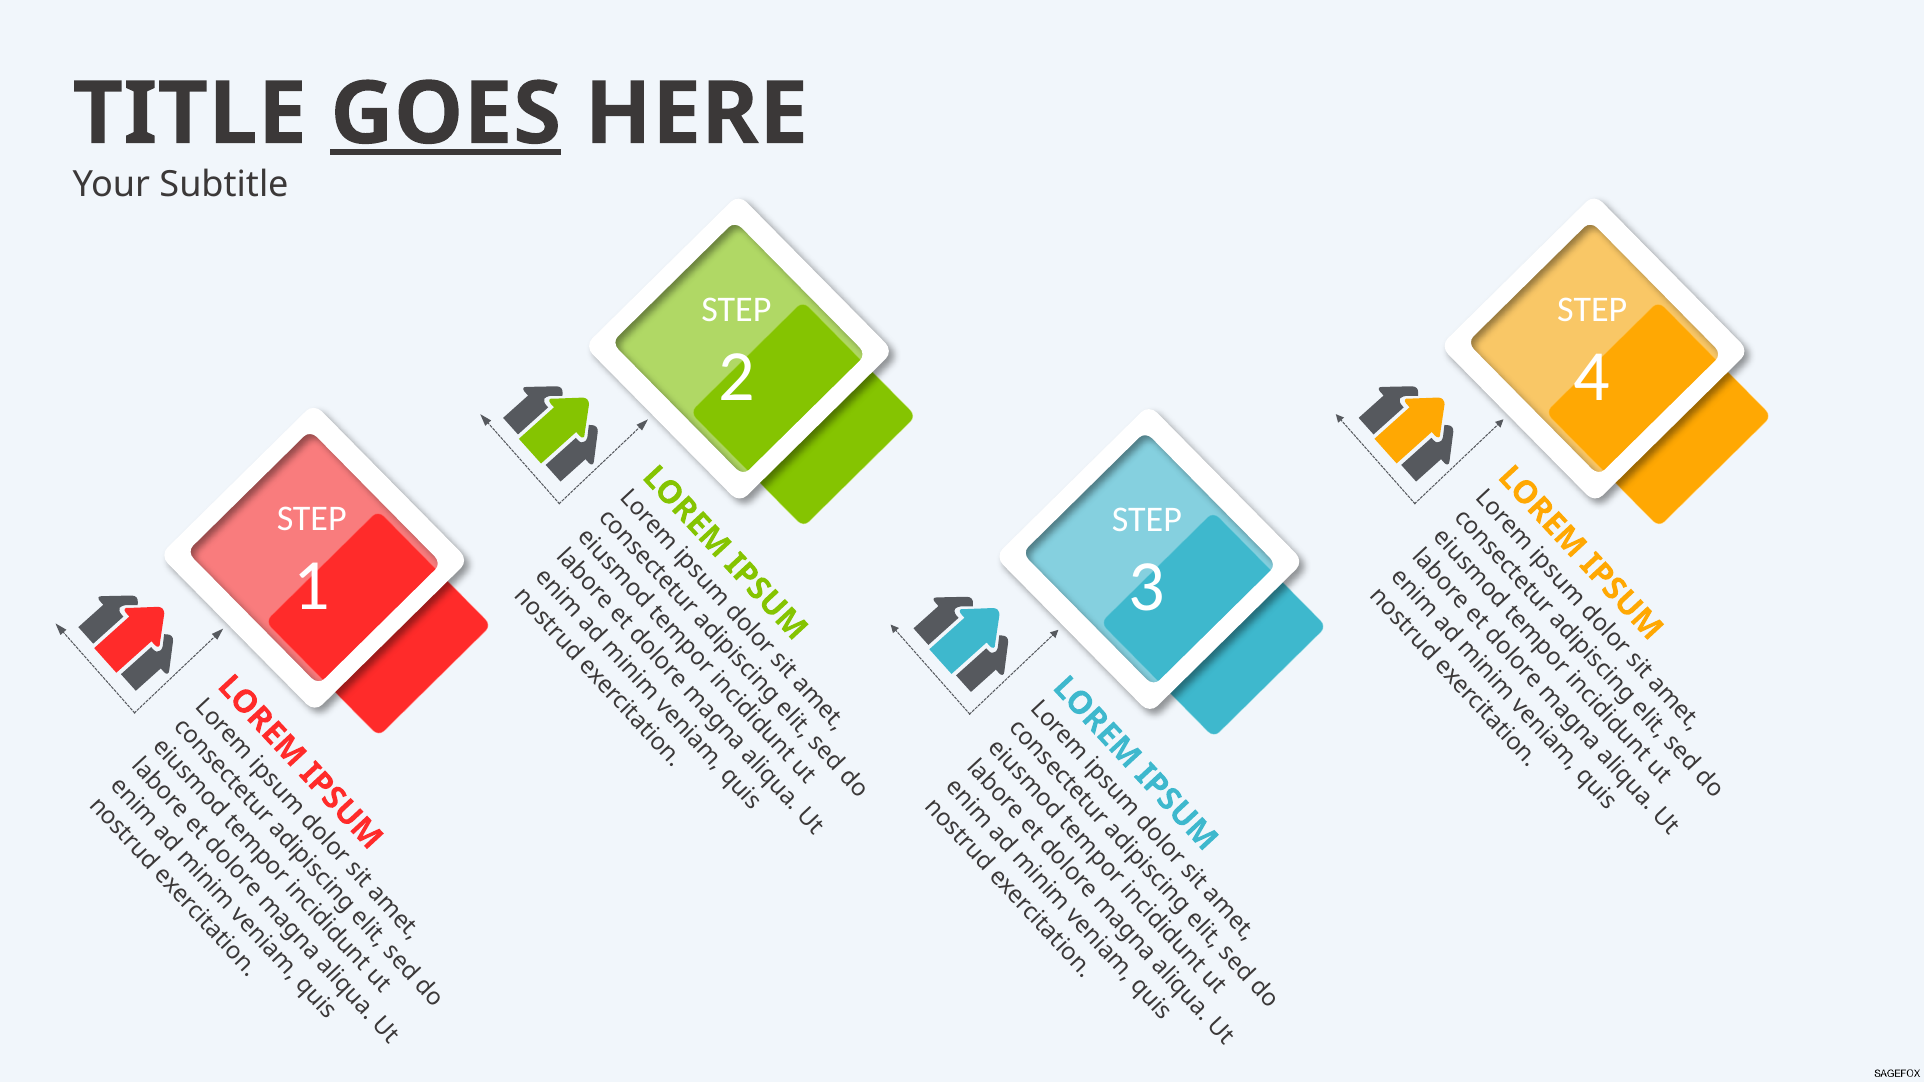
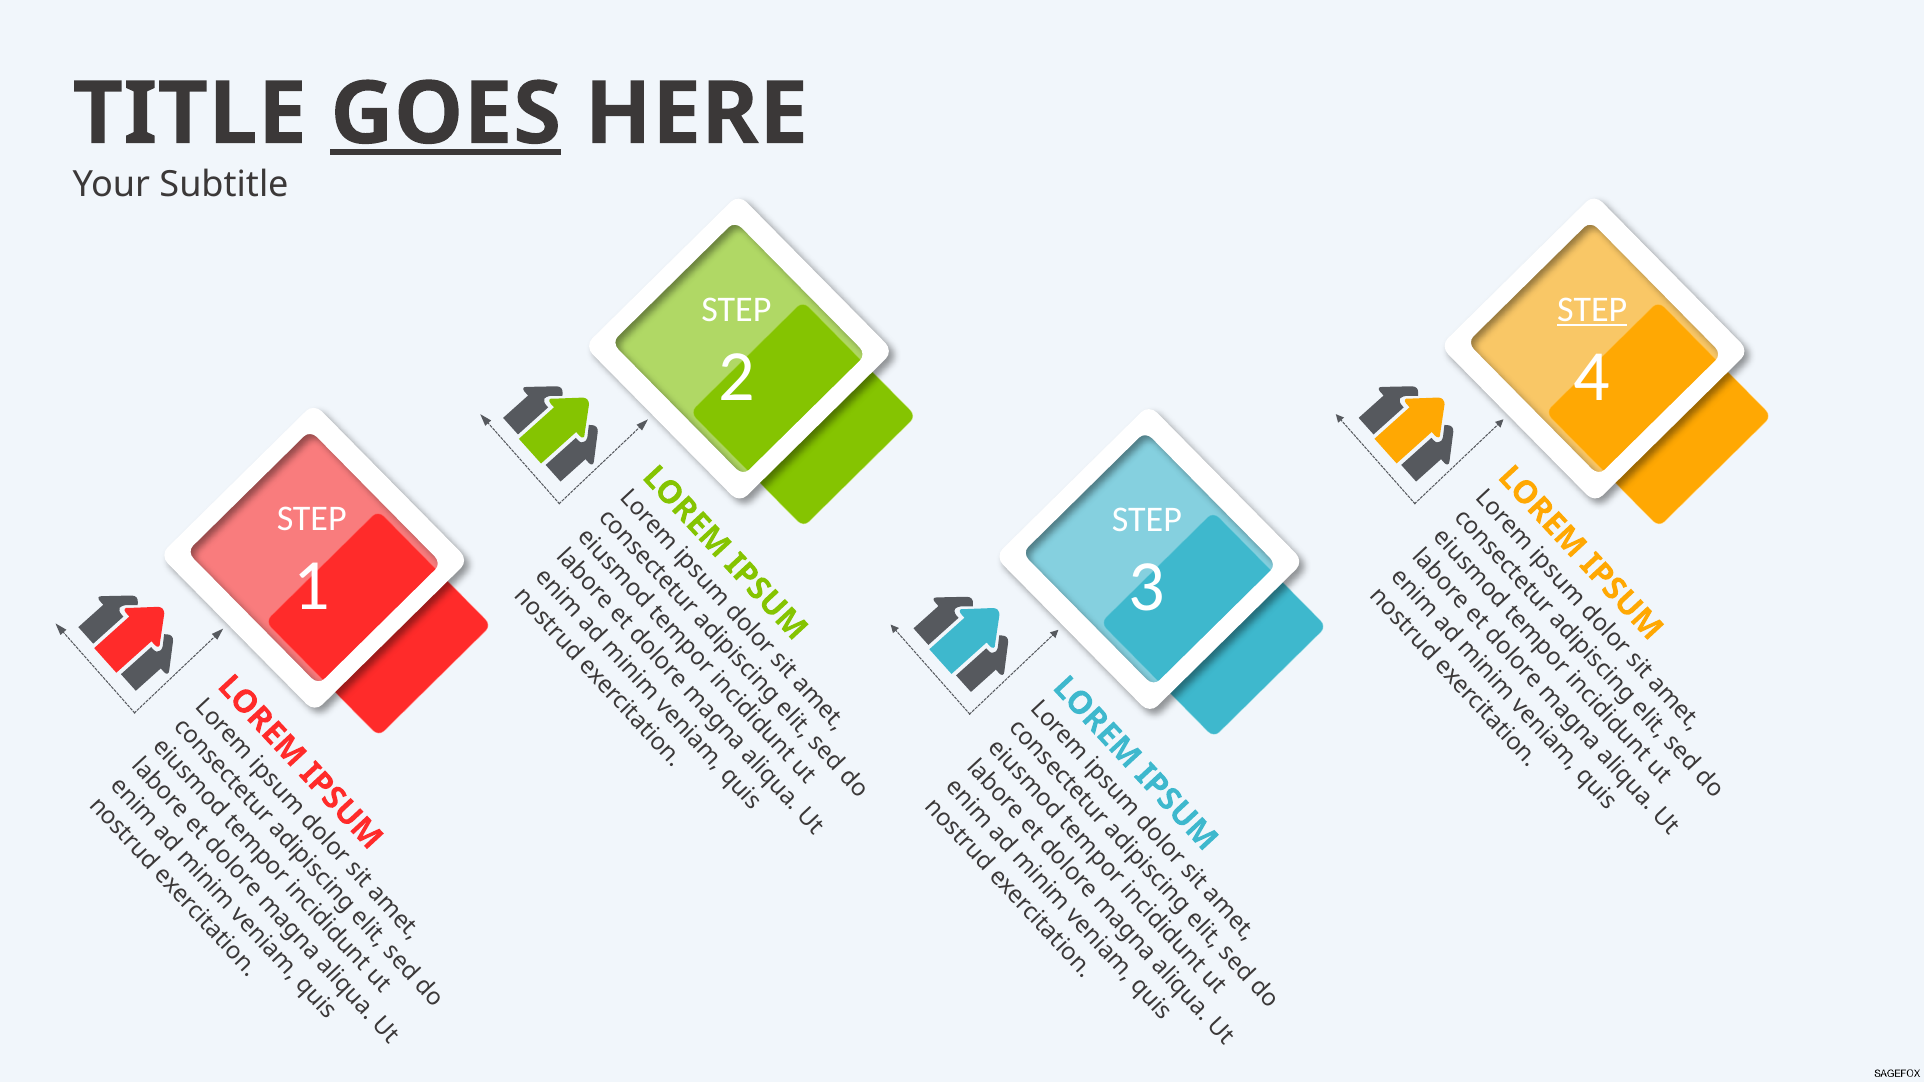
STEP at (1592, 309) underline: none -> present
